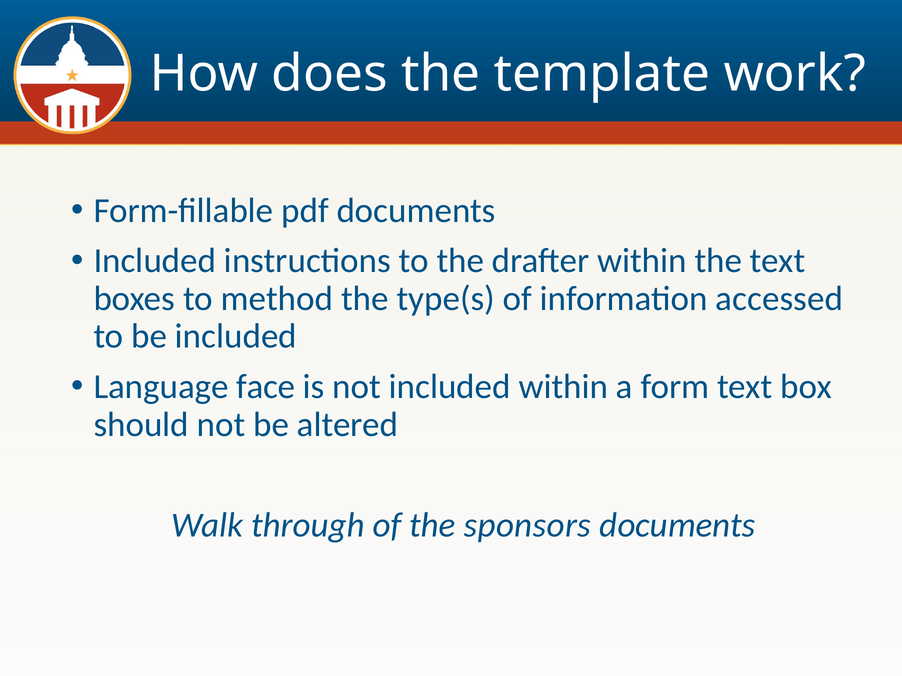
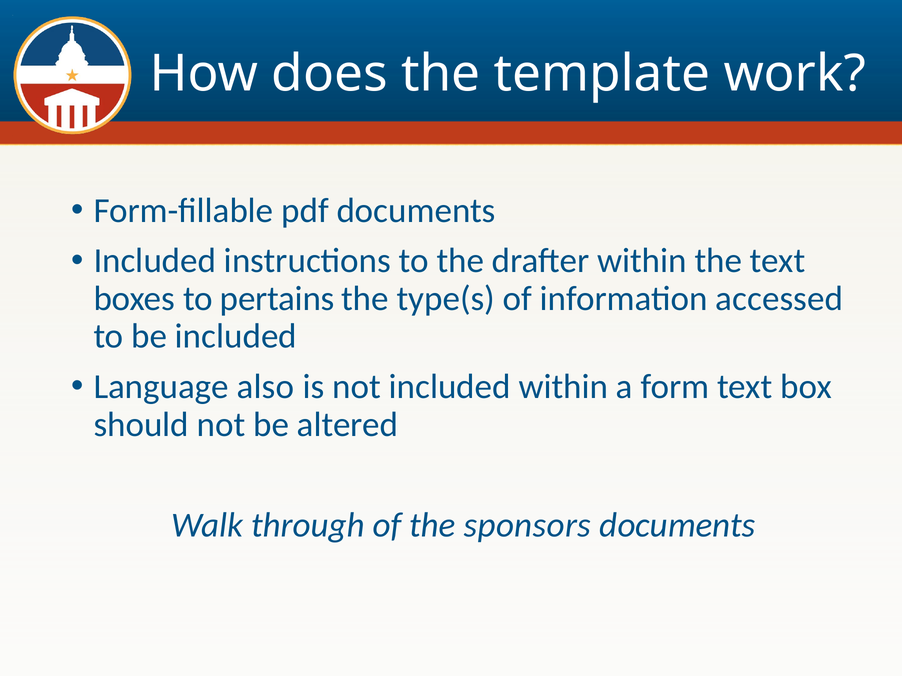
method: method -> pertains
face: face -> also
